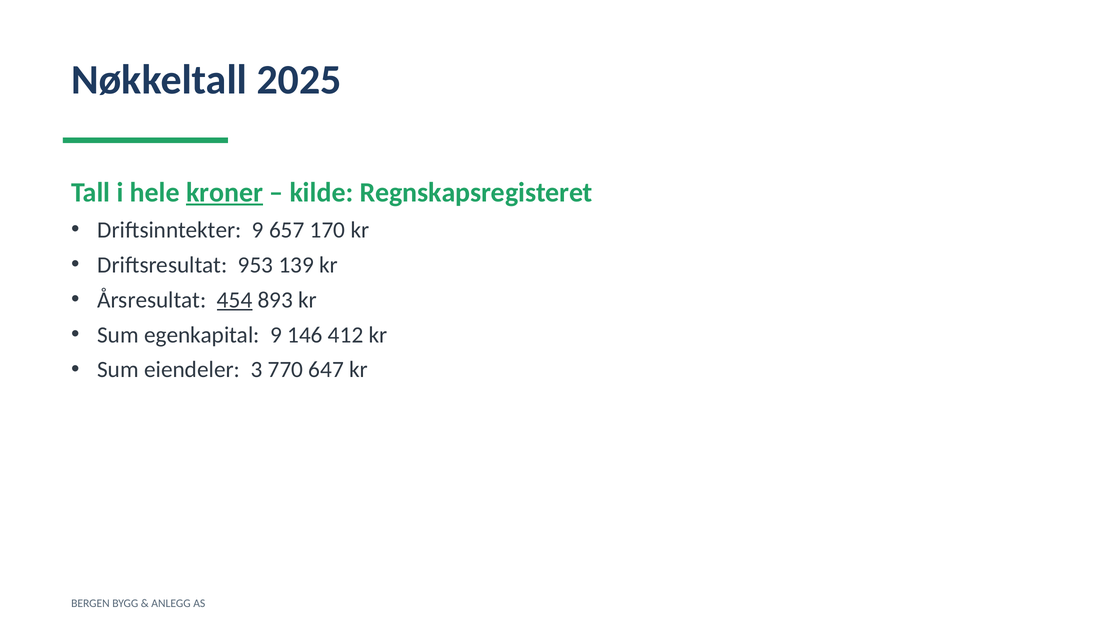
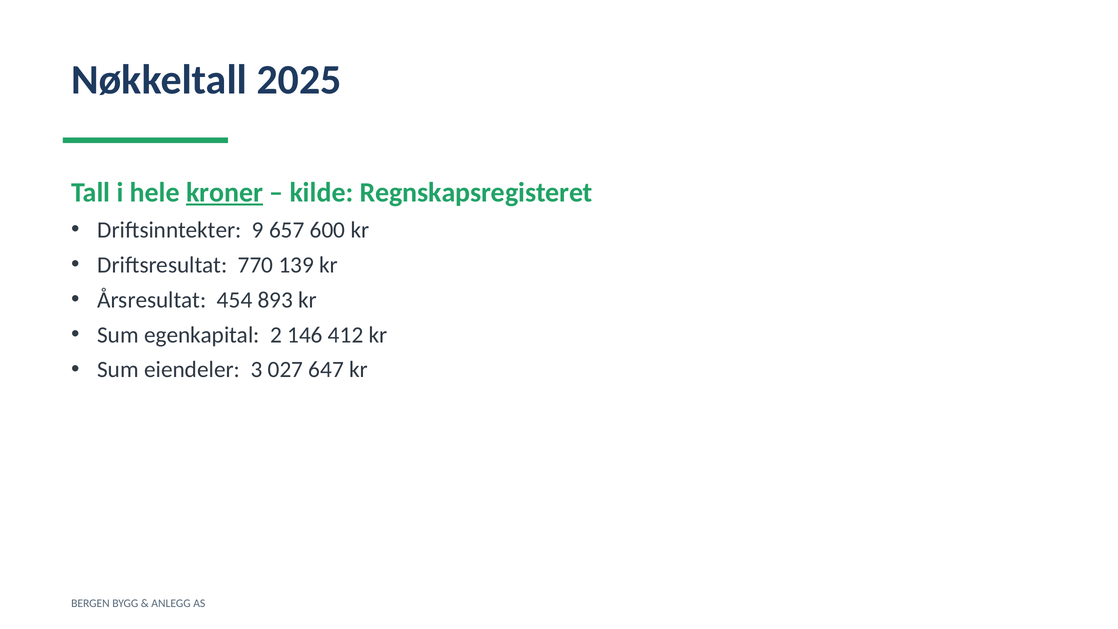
170: 170 -> 600
953: 953 -> 770
454 underline: present -> none
egenkapital 9: 9 -> 2
770: 770 -> 027
